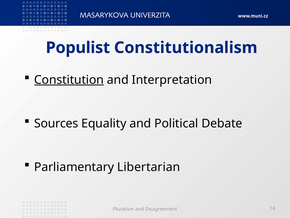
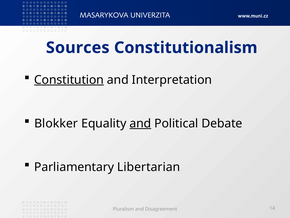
Populist: Populist -> Sources
Sources: Sources -> Blokker
and at (140, 123) underline: none -> present
